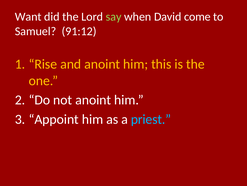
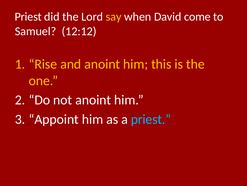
Want at (28, 17): Want -> Priest
say colour: light green -> yellow
91:12: 91:12 -> 12:12
